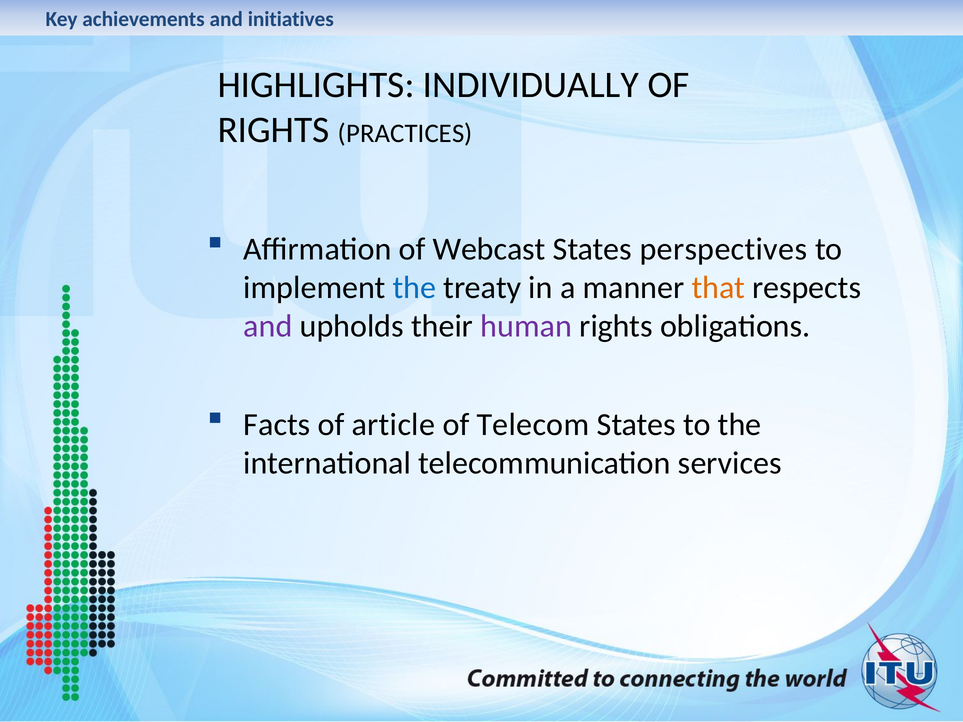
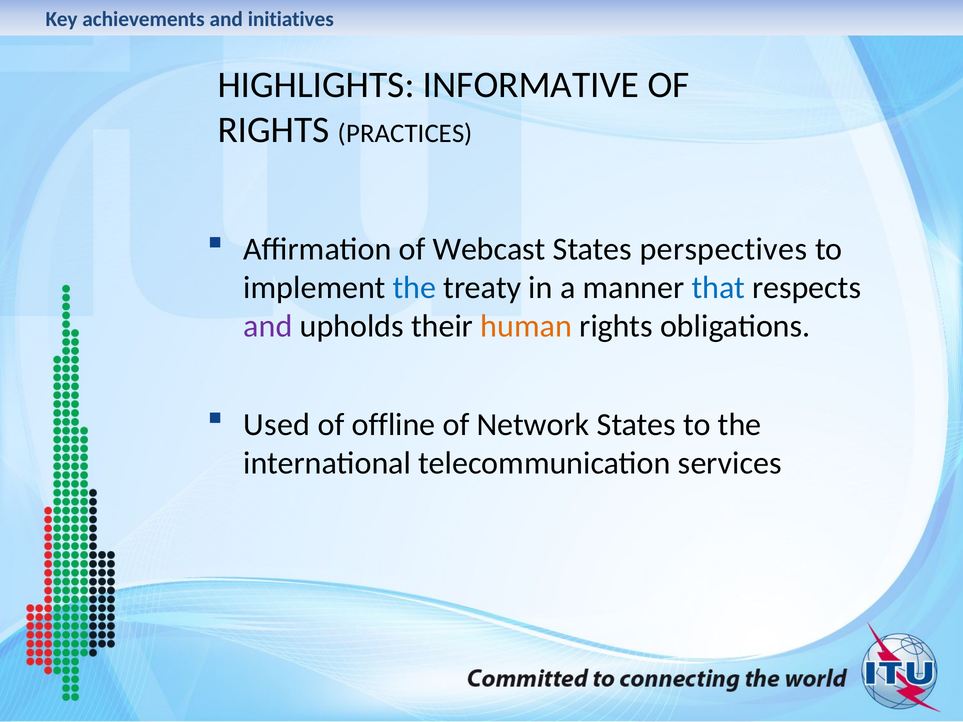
INDIVIDUALLY: INDIVIDUALLY -> INFORMATIVE
that colour: orange -> blue
human colour: purple -> orange
Facts: Facts -> Used
article: article -> offline
Telecom: Telecom -> Network
